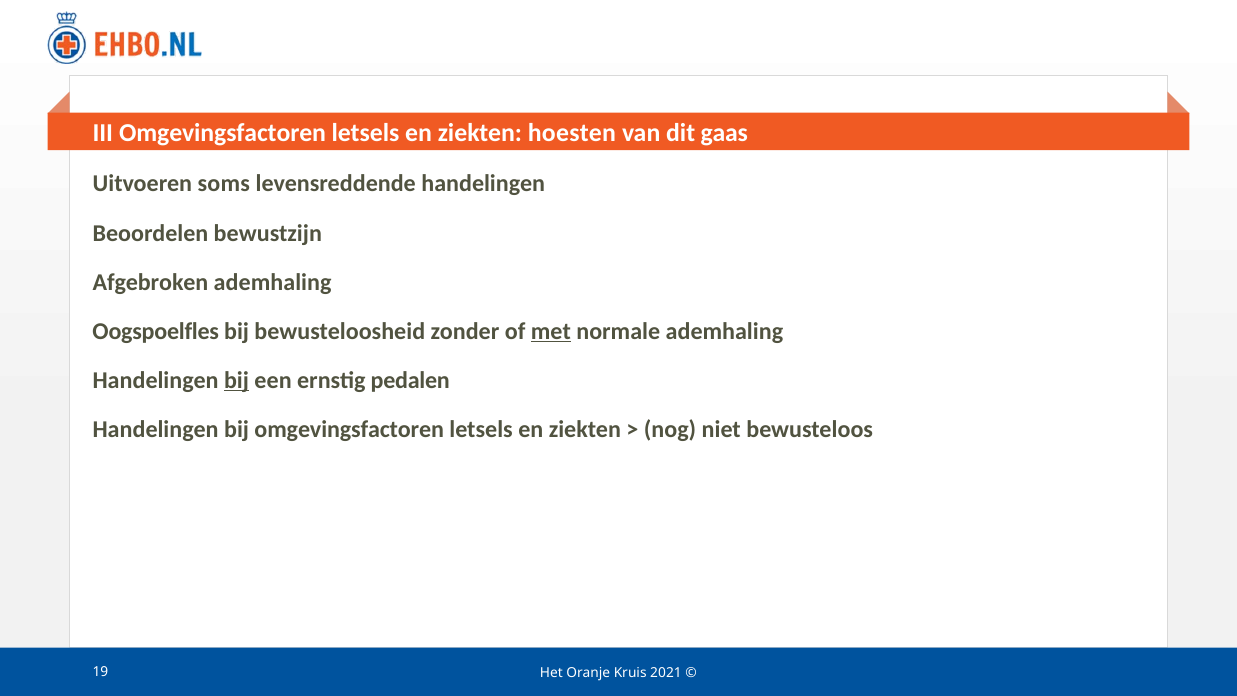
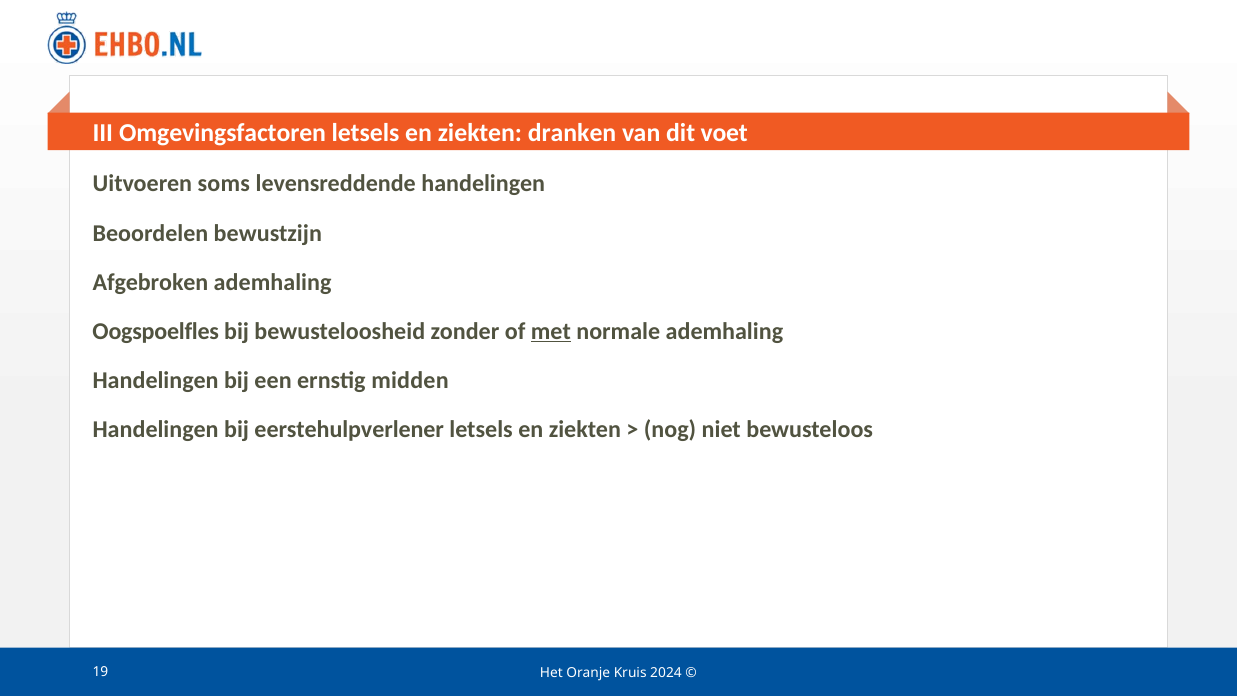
hoesten: hoesten -> dranken
gaas: gaas -> voet
bij at (237, 380) underline: present -> none
pedalen: pedalen -> midden
bij omgevingsfactoren: omgevingsfactoren -> eerstehulpverlener
2021: 2021 -> 2024
